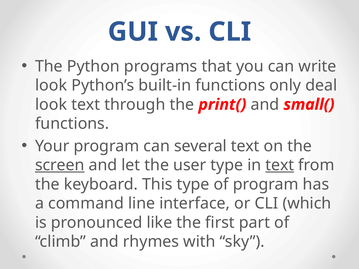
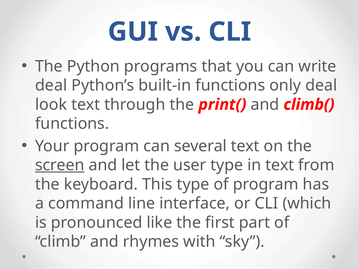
look at (51, 85): look -> deal
small(: small( -> climb(
text at (280, 165) underline: present -> none
